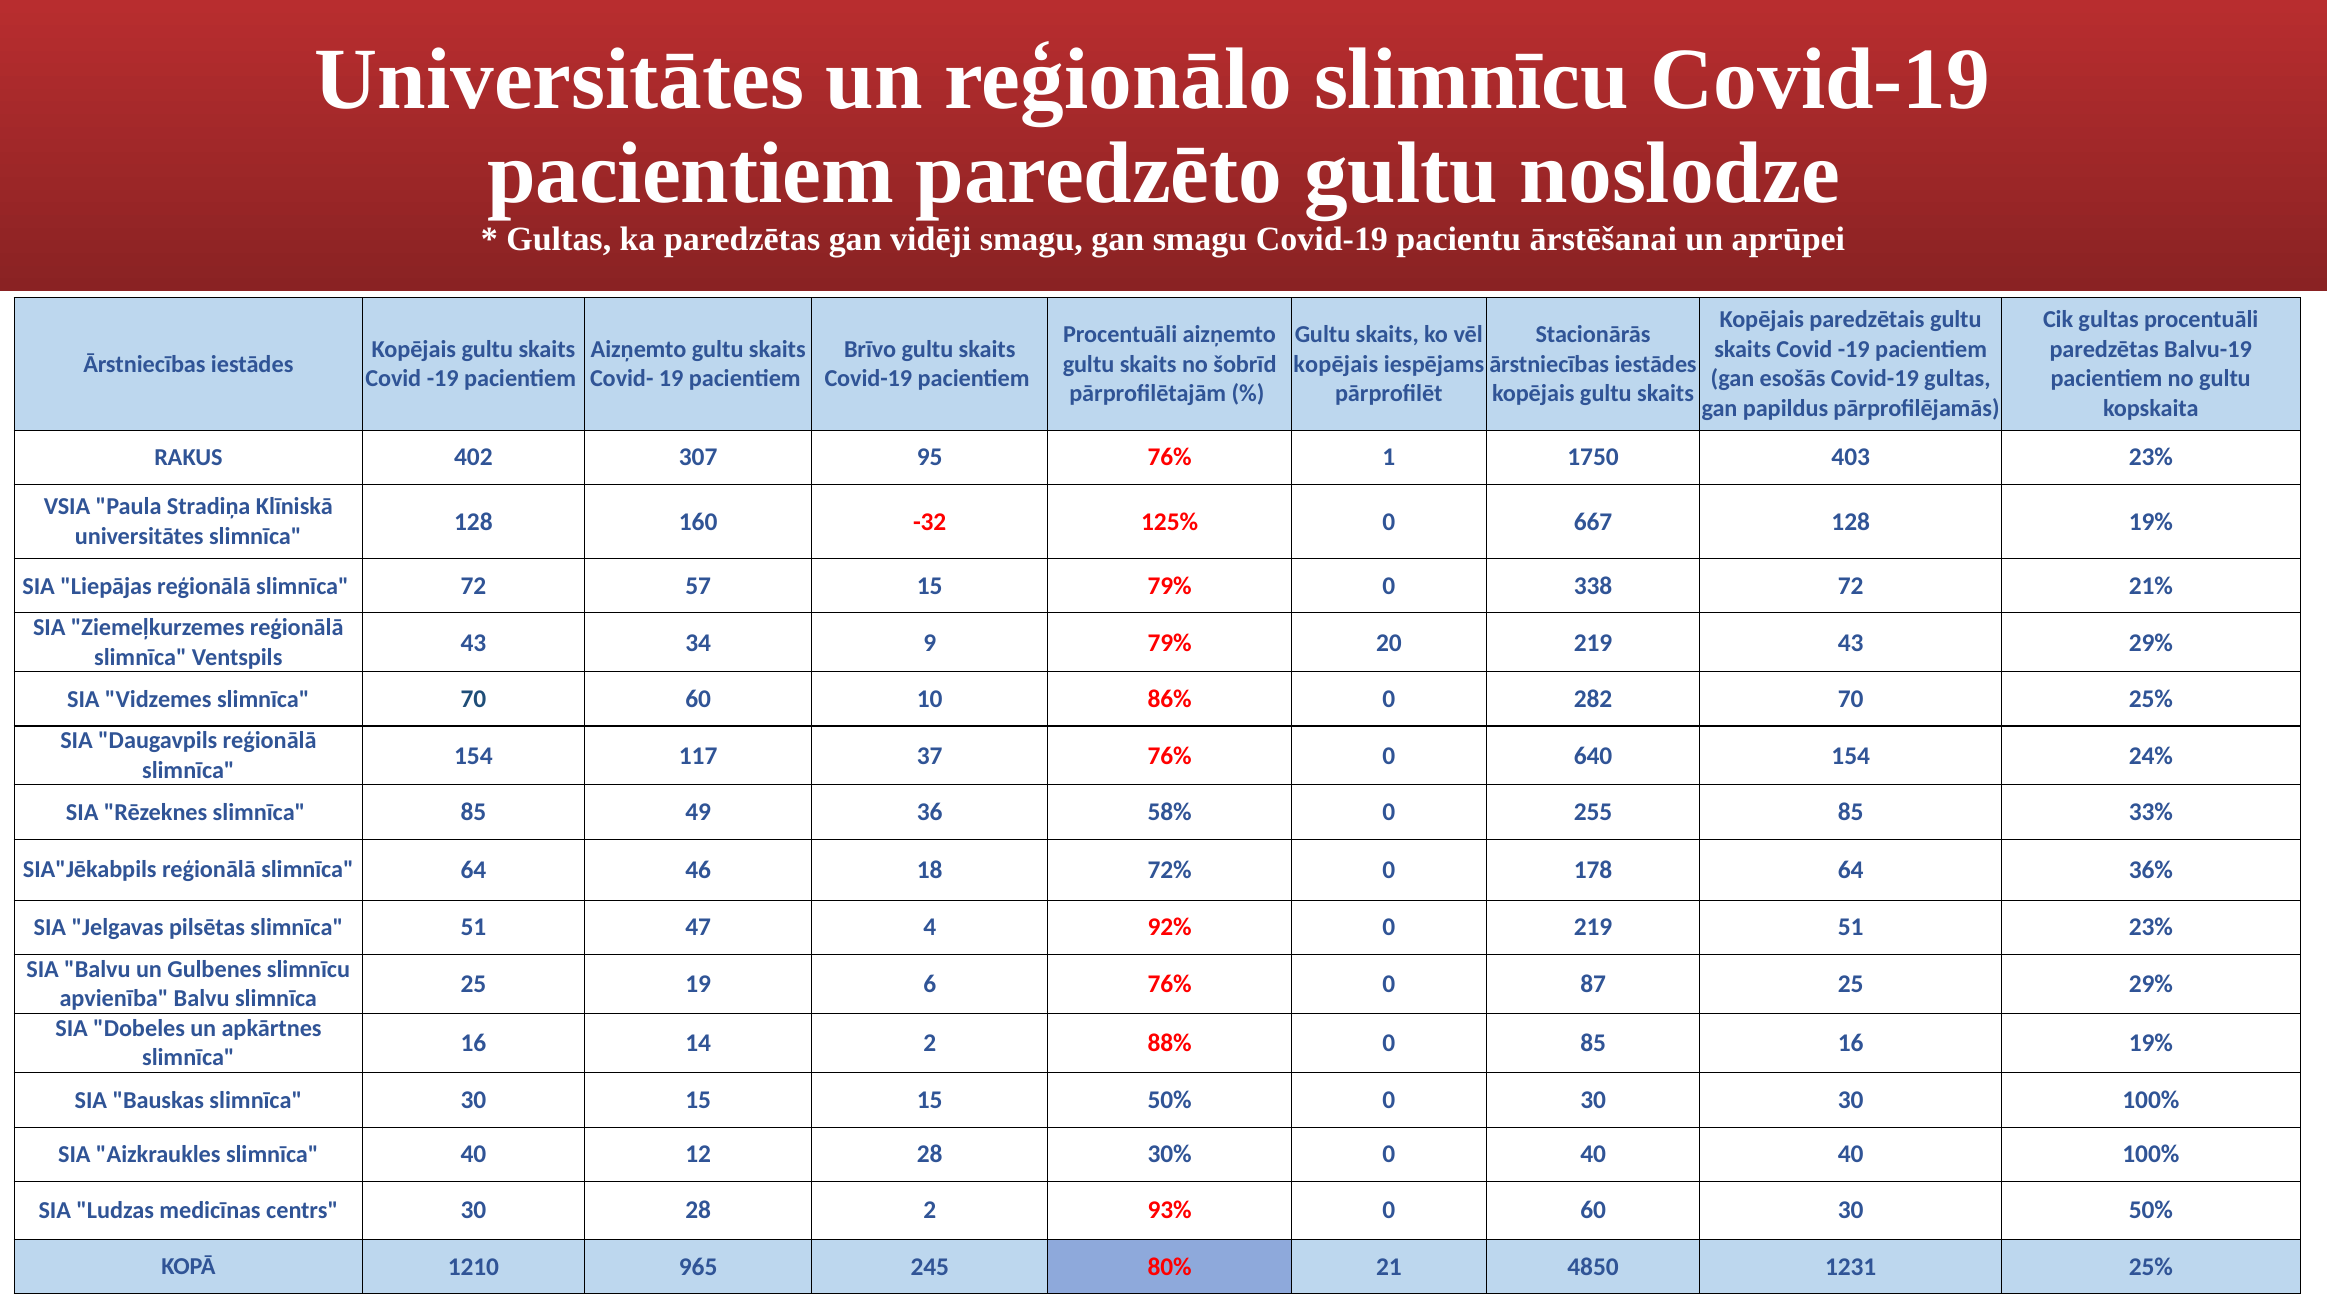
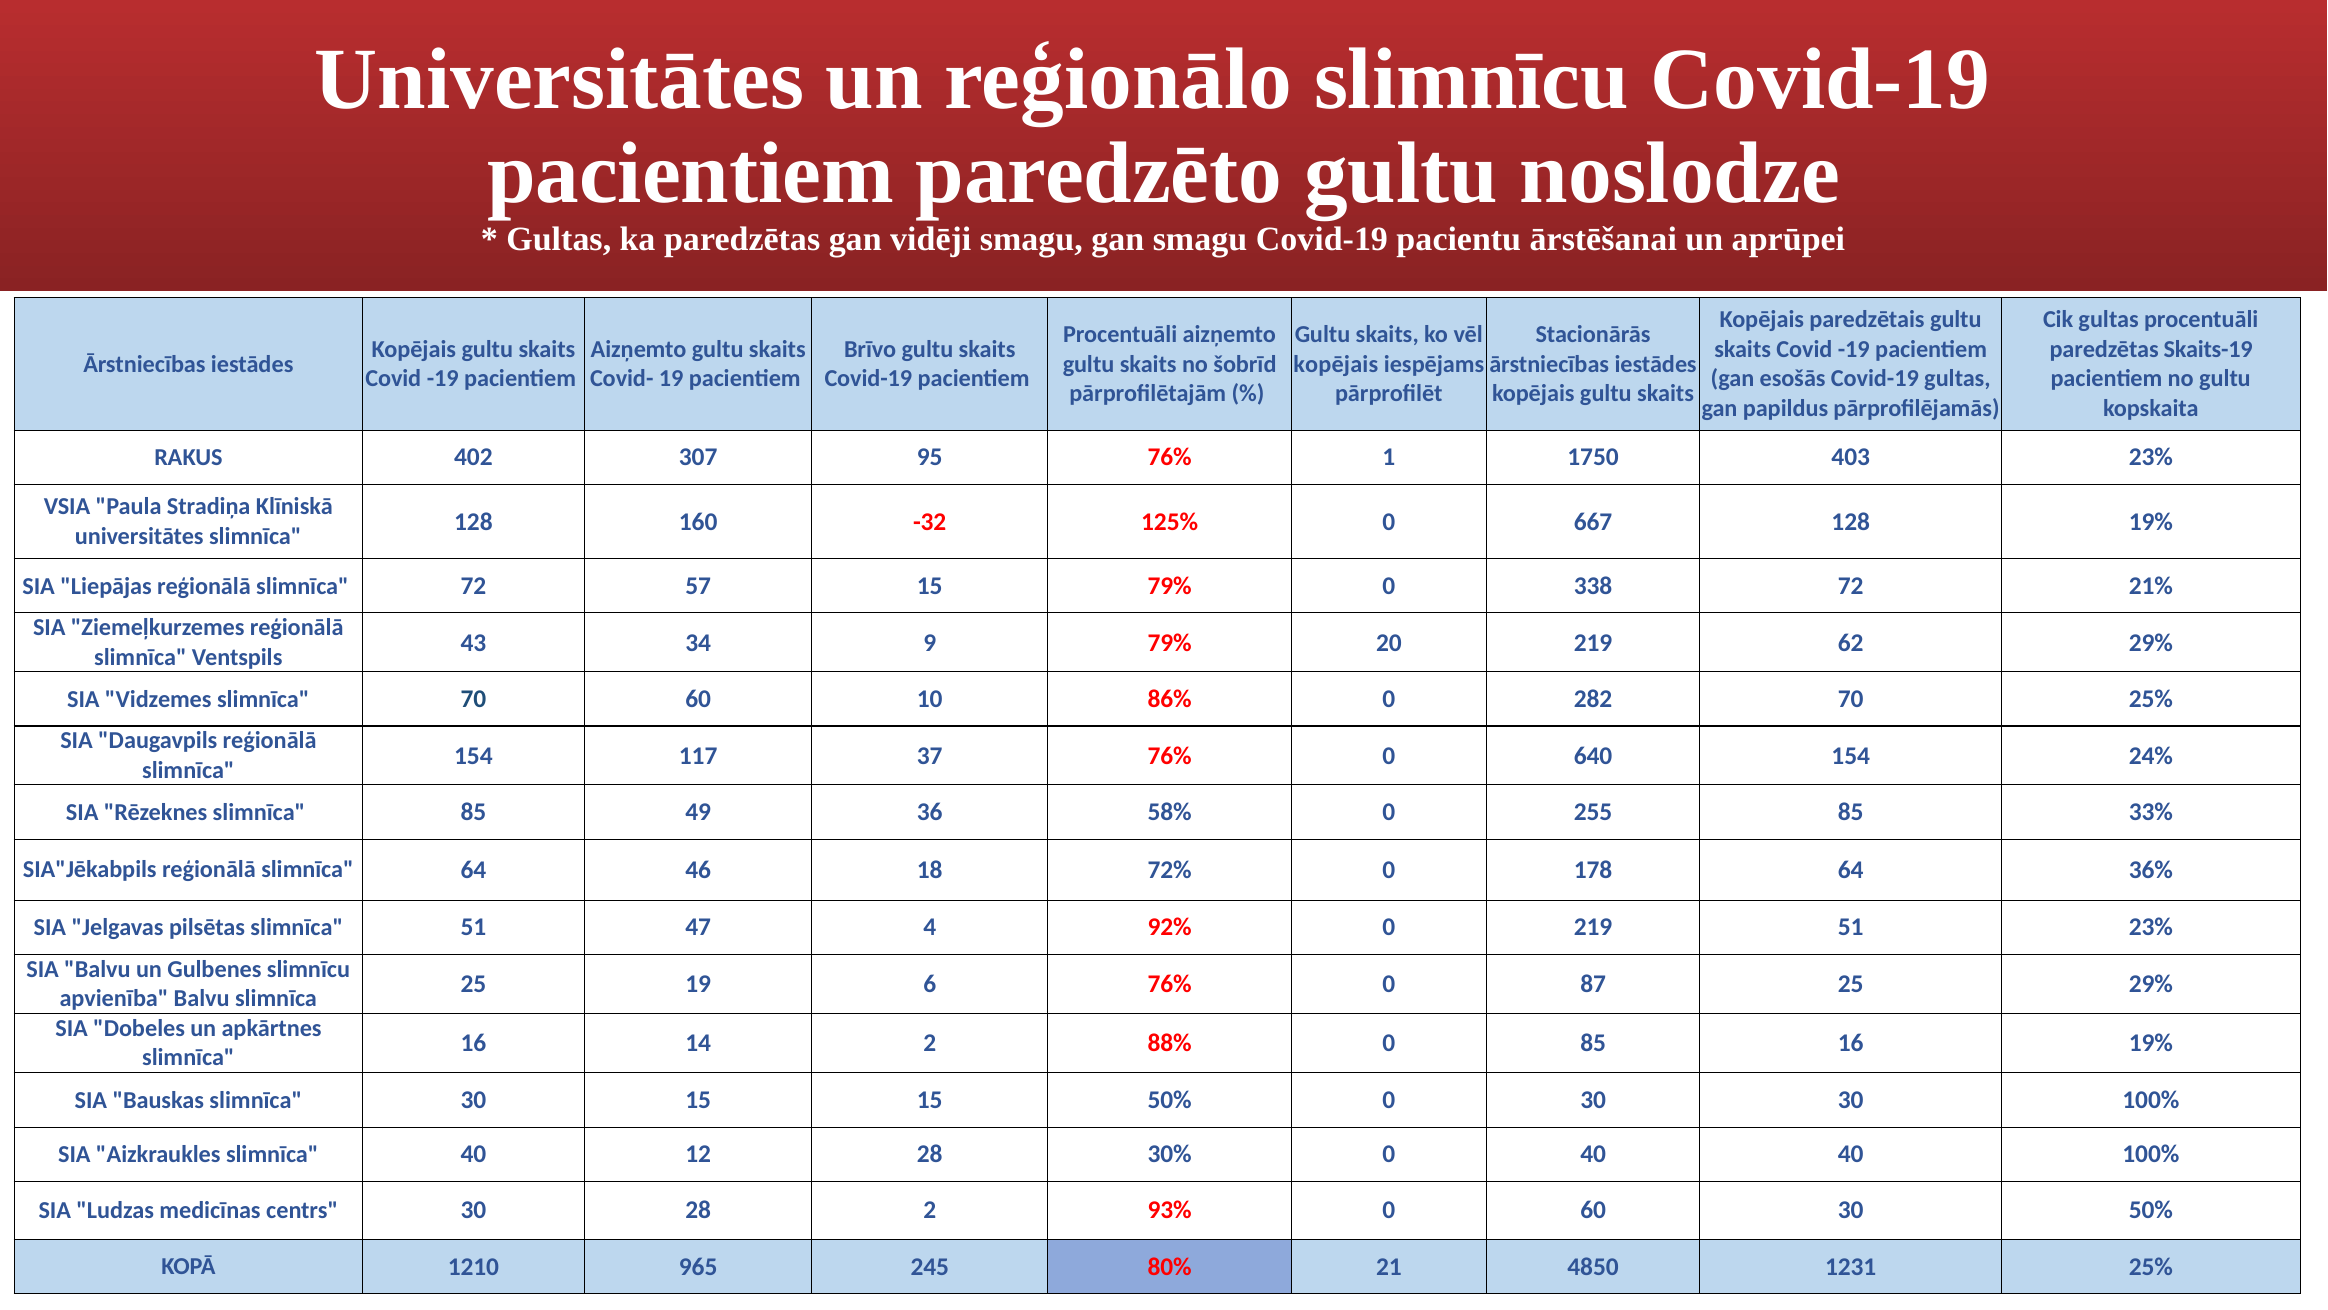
Balvu-19: Balvu-19 -> Skaits-19
219 43: 43 -> 62
